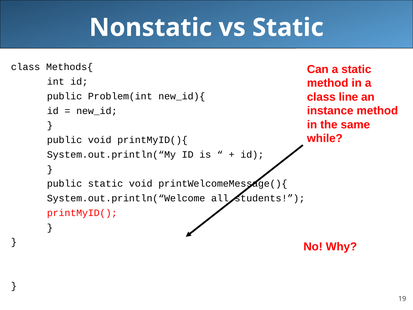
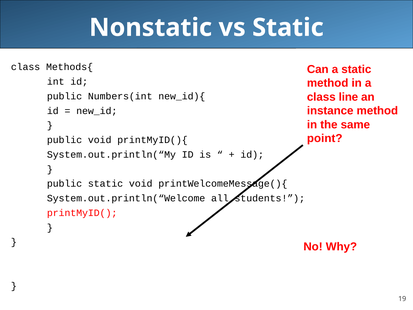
Problem(int: Problem(int -> Numbers(int
while: while -> point
